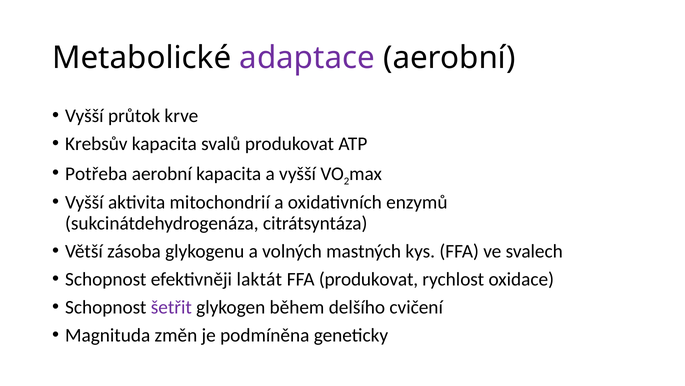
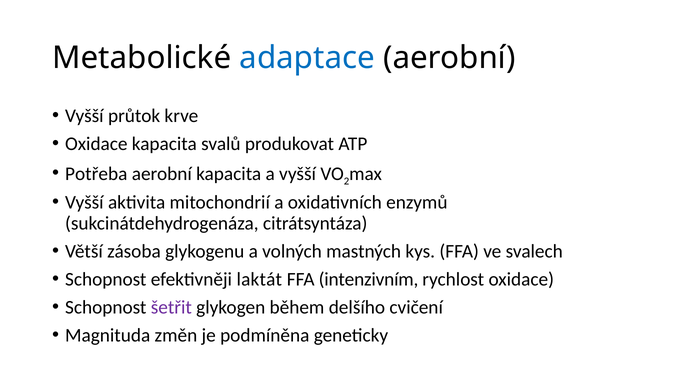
adaptace colour: purple -> blue
Krebsův at (96, 143): Krebsův -> Oxidace
FFA produkovat: produkovat -> intenzivním
